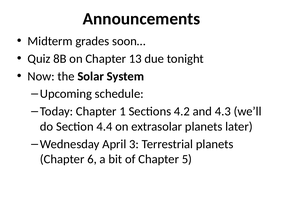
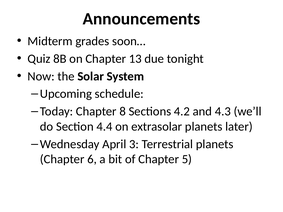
1: 1 -> 8
